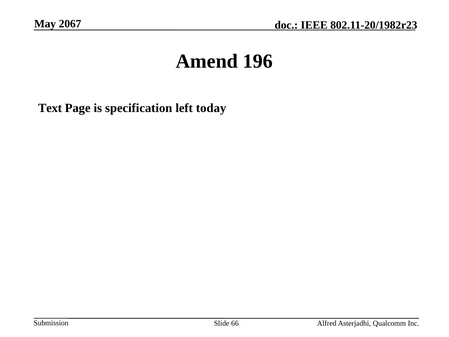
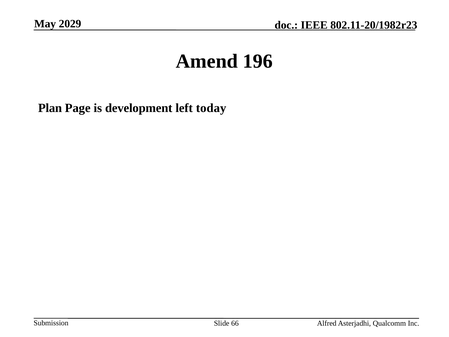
2067: 2067 -> 2029
Text: Text -> Plan
specification: specification -> development
